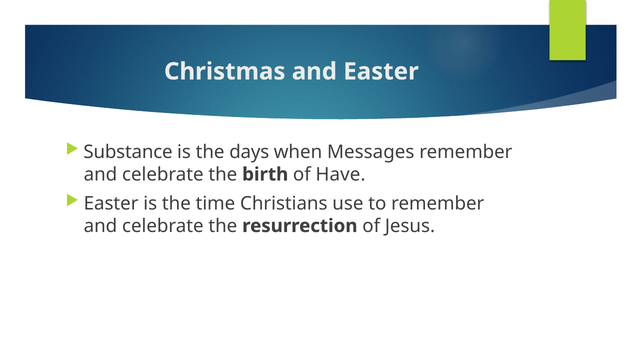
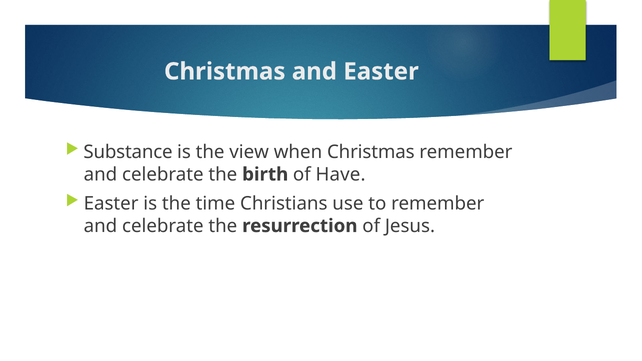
days: days -> view
when Messages: Messages -> Christmas
